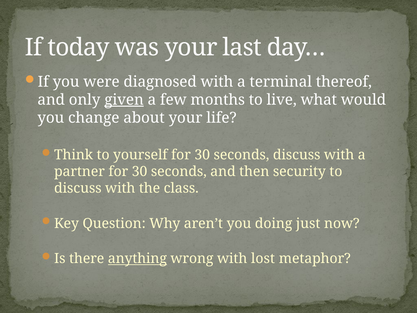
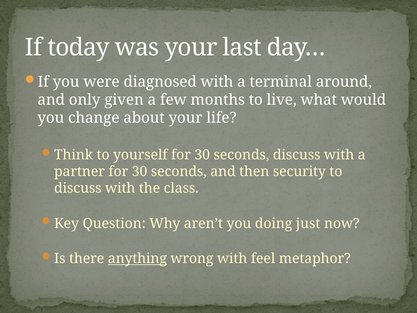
thereof: thereof -> around
given underline: present -> none
lost: lost -> feel
